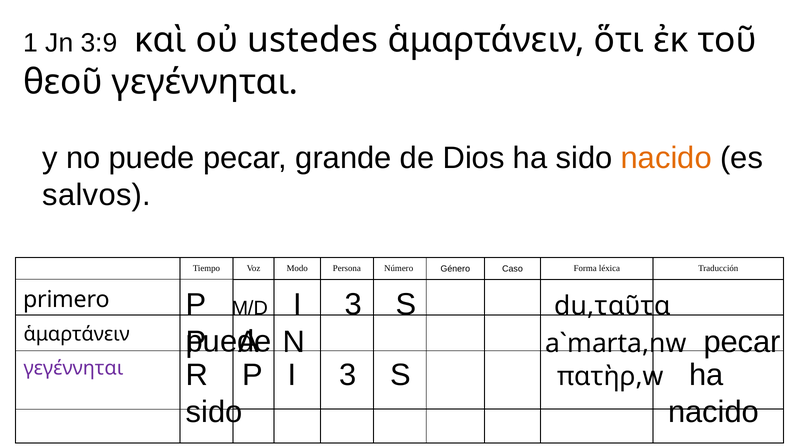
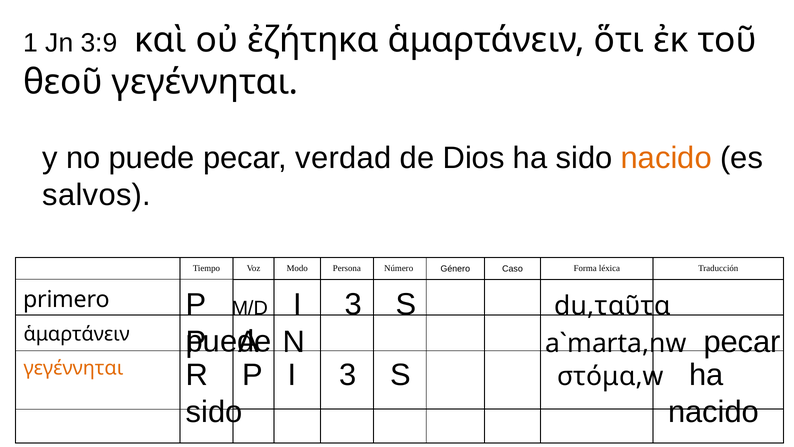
ustedes: ustedes -> ἐζήτηκα
grande: grande -> verdad
πατὴρ,w: πατὴρ,w -> στόμα,w
γεγέννηται at (73, 368) colour: purple -> orange
